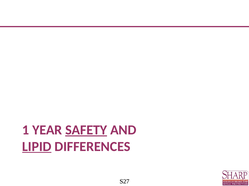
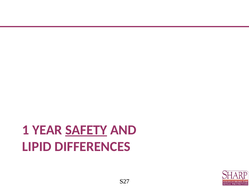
LIPID underline: present -> none
